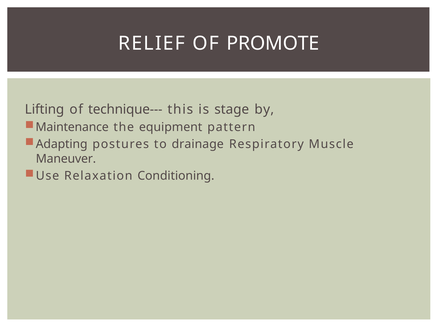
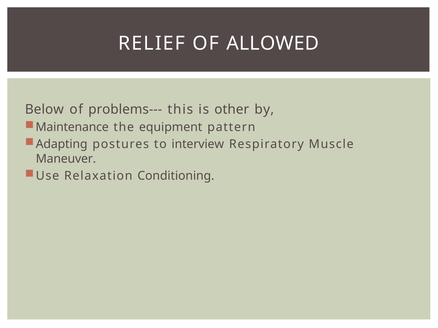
PROMOTE: PROMOTE -> ALLOWED
Lifting: Lifting -> Below
technique---: technique--- -> problems---
stage: stage -> other
drainage: drainage -> interview
